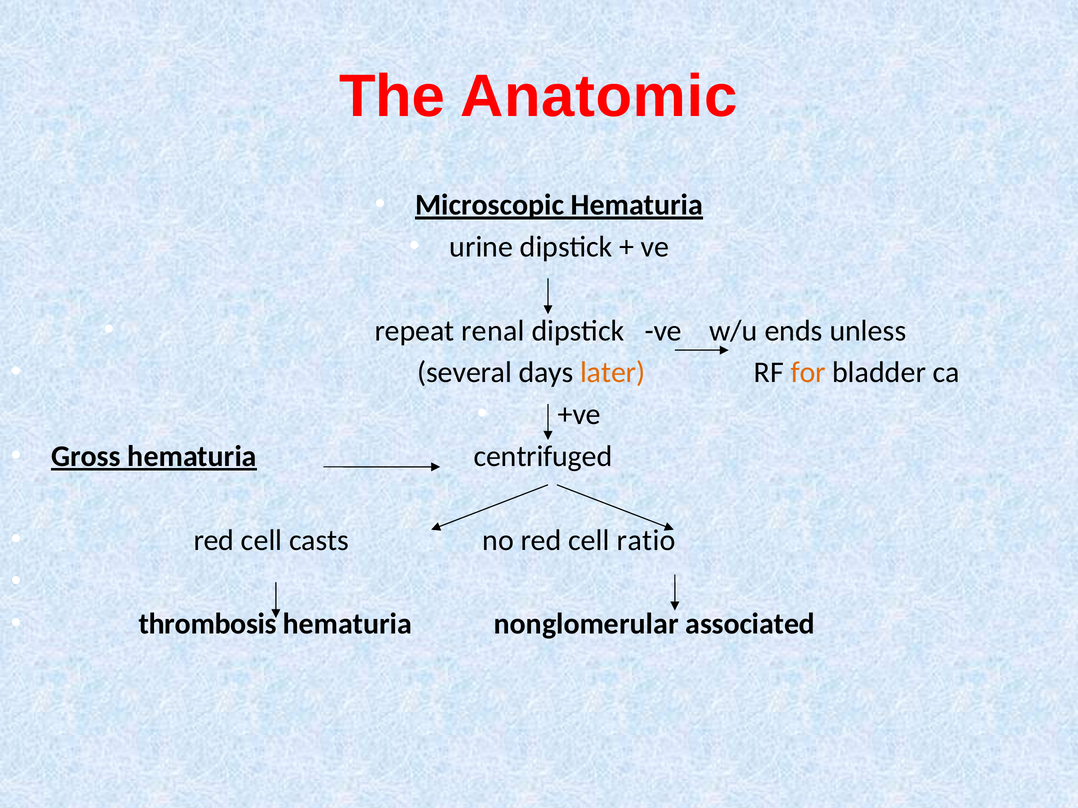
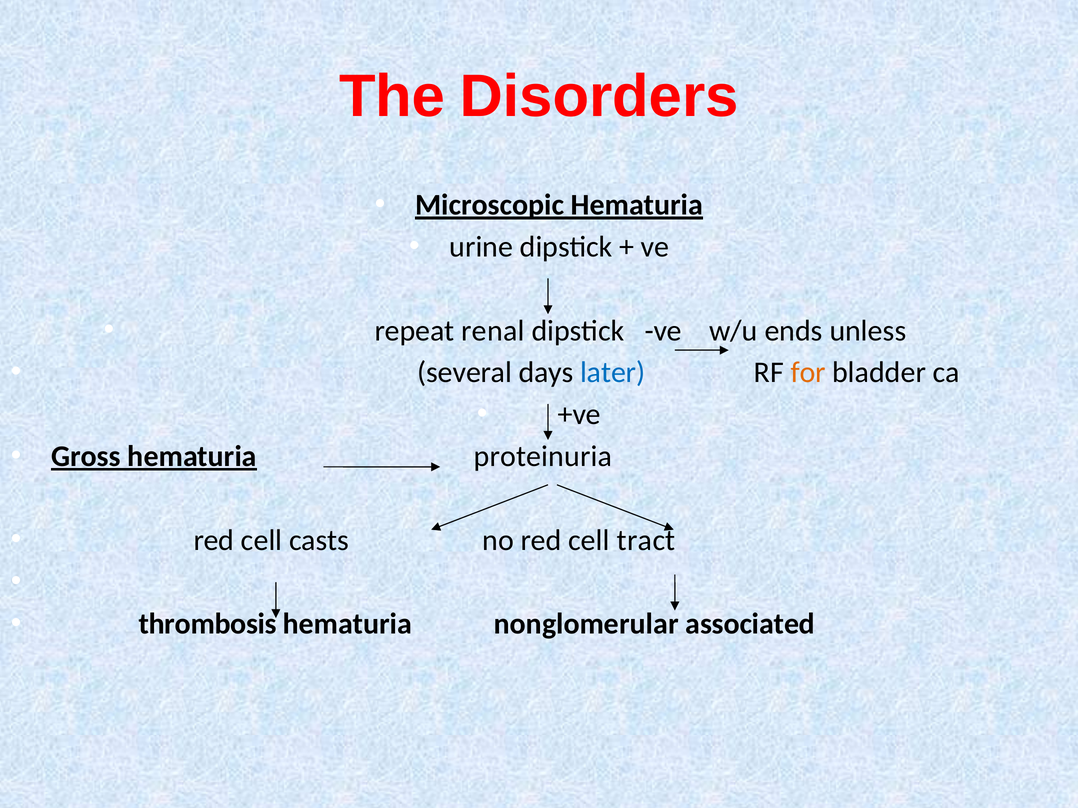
Anatomic: Anatomic -> Disorders
later colour: orange -> blue
centrifuged: centrifuged -> proteinuria
ratio: ratio -> tract
